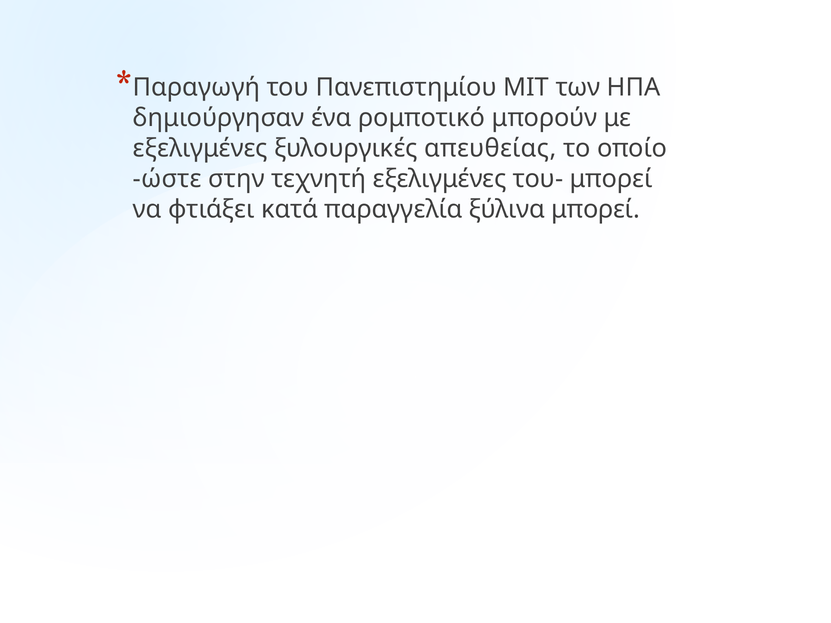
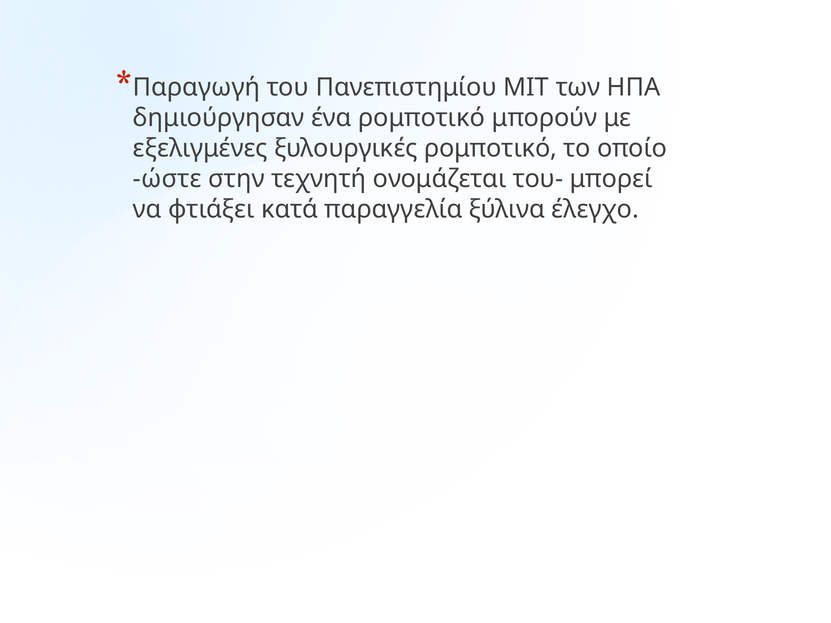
ξυλουργικές απευθείας: απευθείας -> ρομποτικό
τεχνητή εξελιγμένες: εξελιγμένες -> ονομάζεται
ξύλινα μπορεί: μπορεί -> έλεγχο
